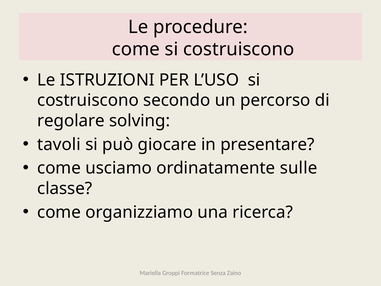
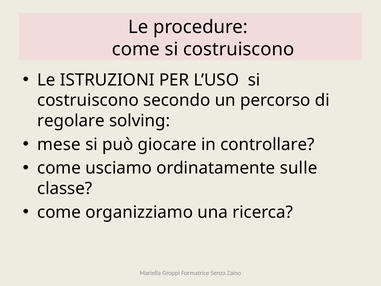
tavoli: tavoli -> mese
presentare: presentare -> controllare
